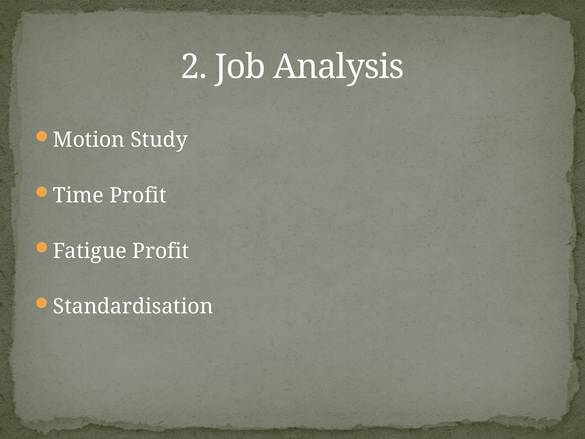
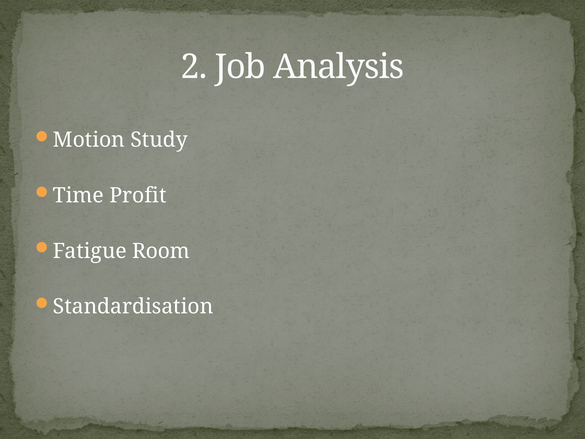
Fatigue Profit: Profit -> Room
